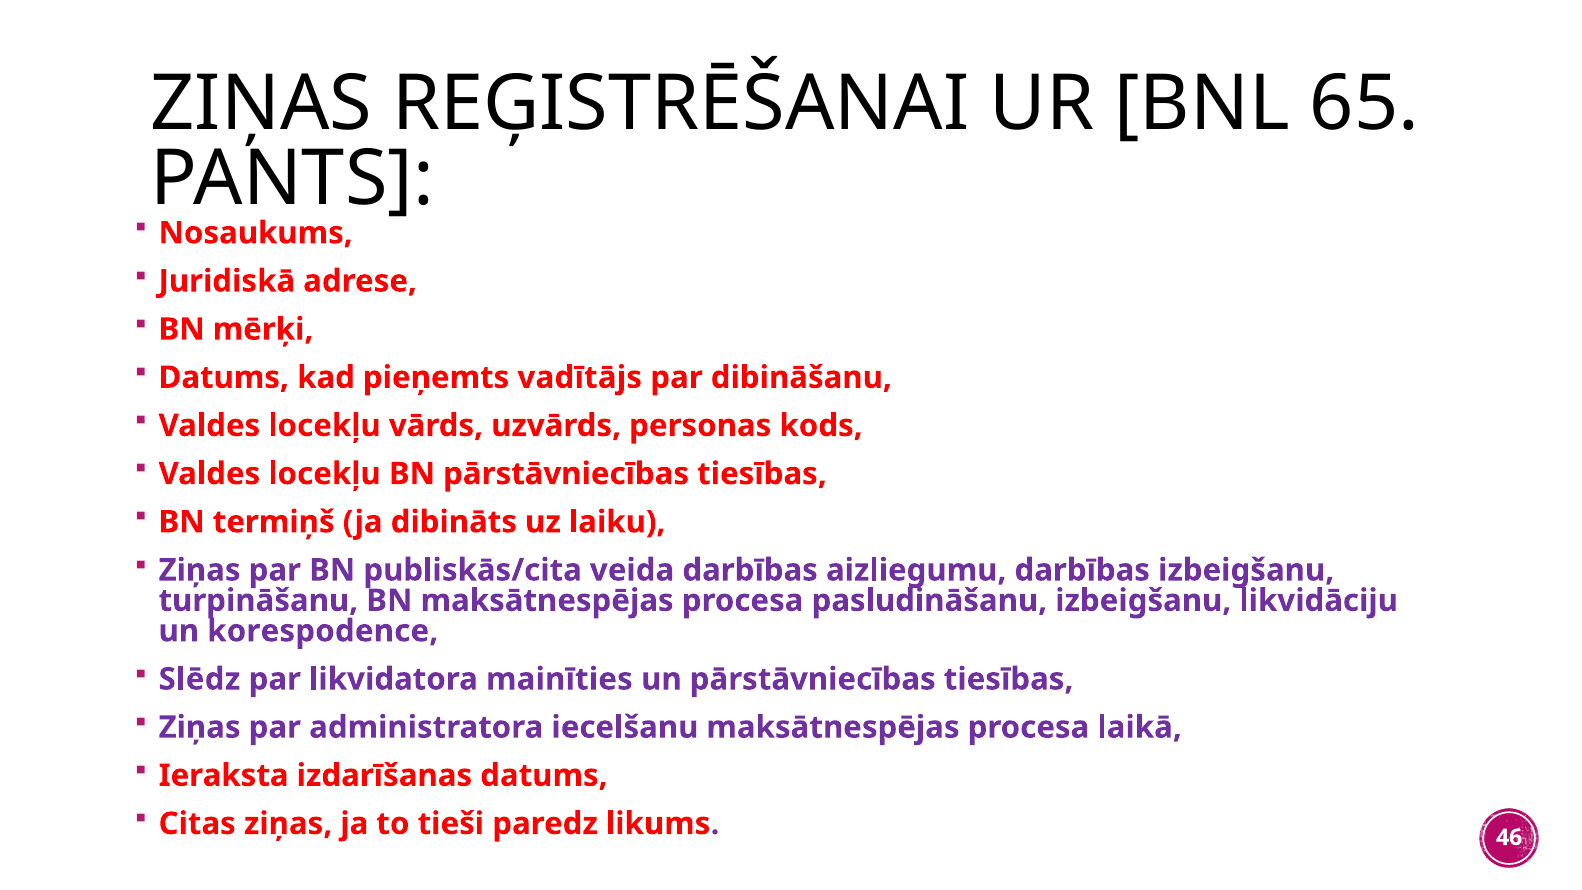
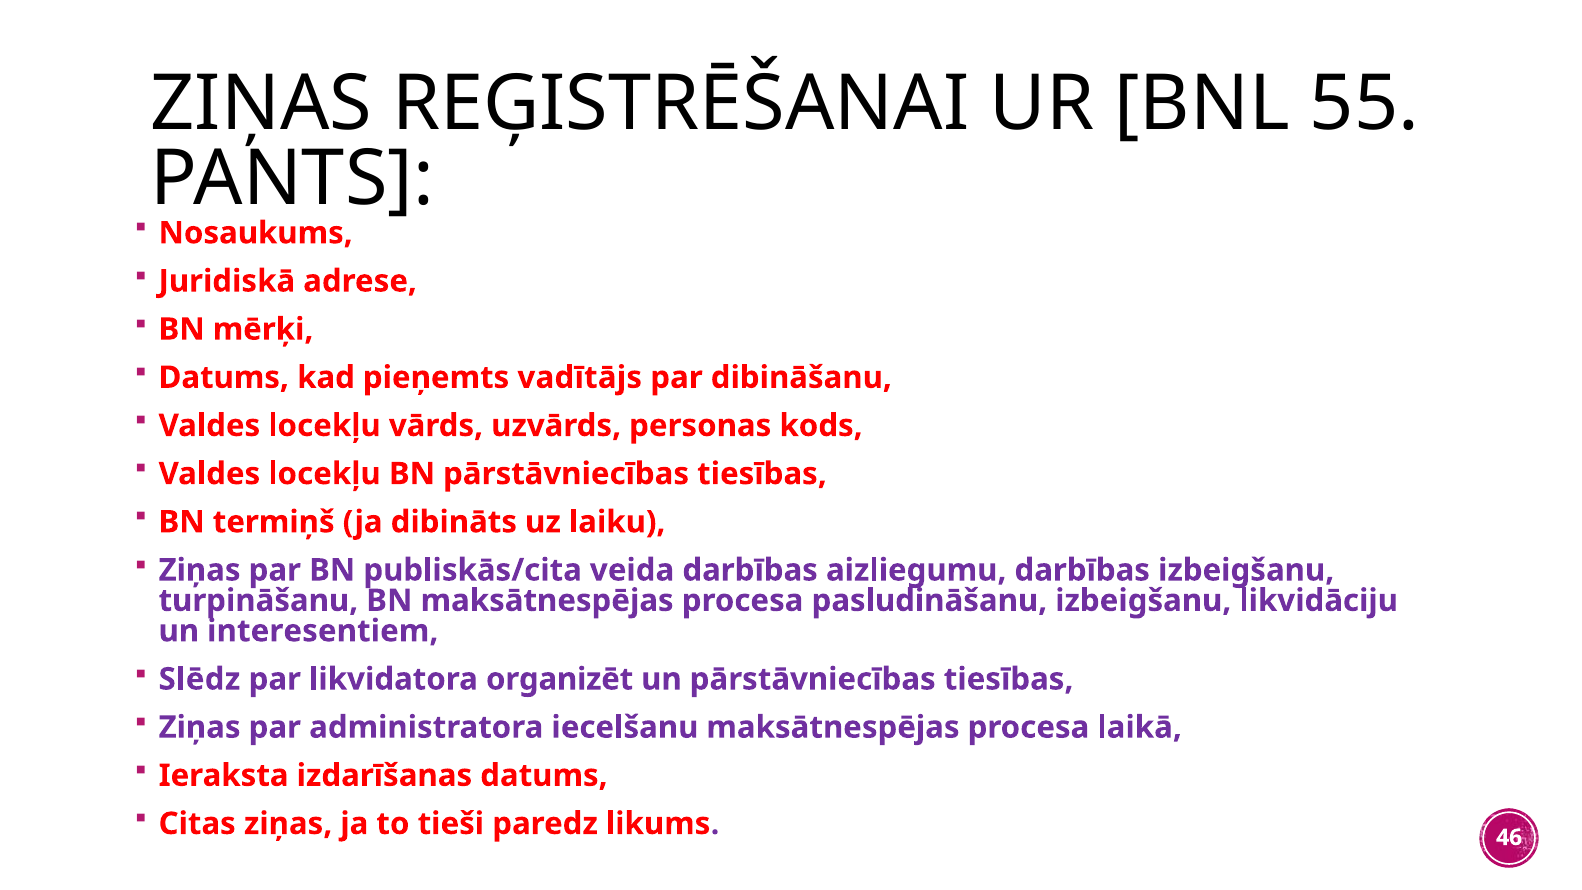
65: 65 -> 55
korespodence: korespodence -> interesentiem
mainīties: mainīties -> organizēt
